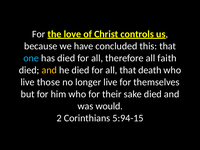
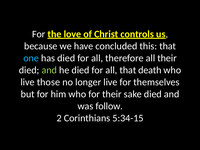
all faith: faith -> their
and at (49, 70) colour: yellow -> light green
would: would -> follow
5:94-15: 5:94-15 -> 5:34-15
